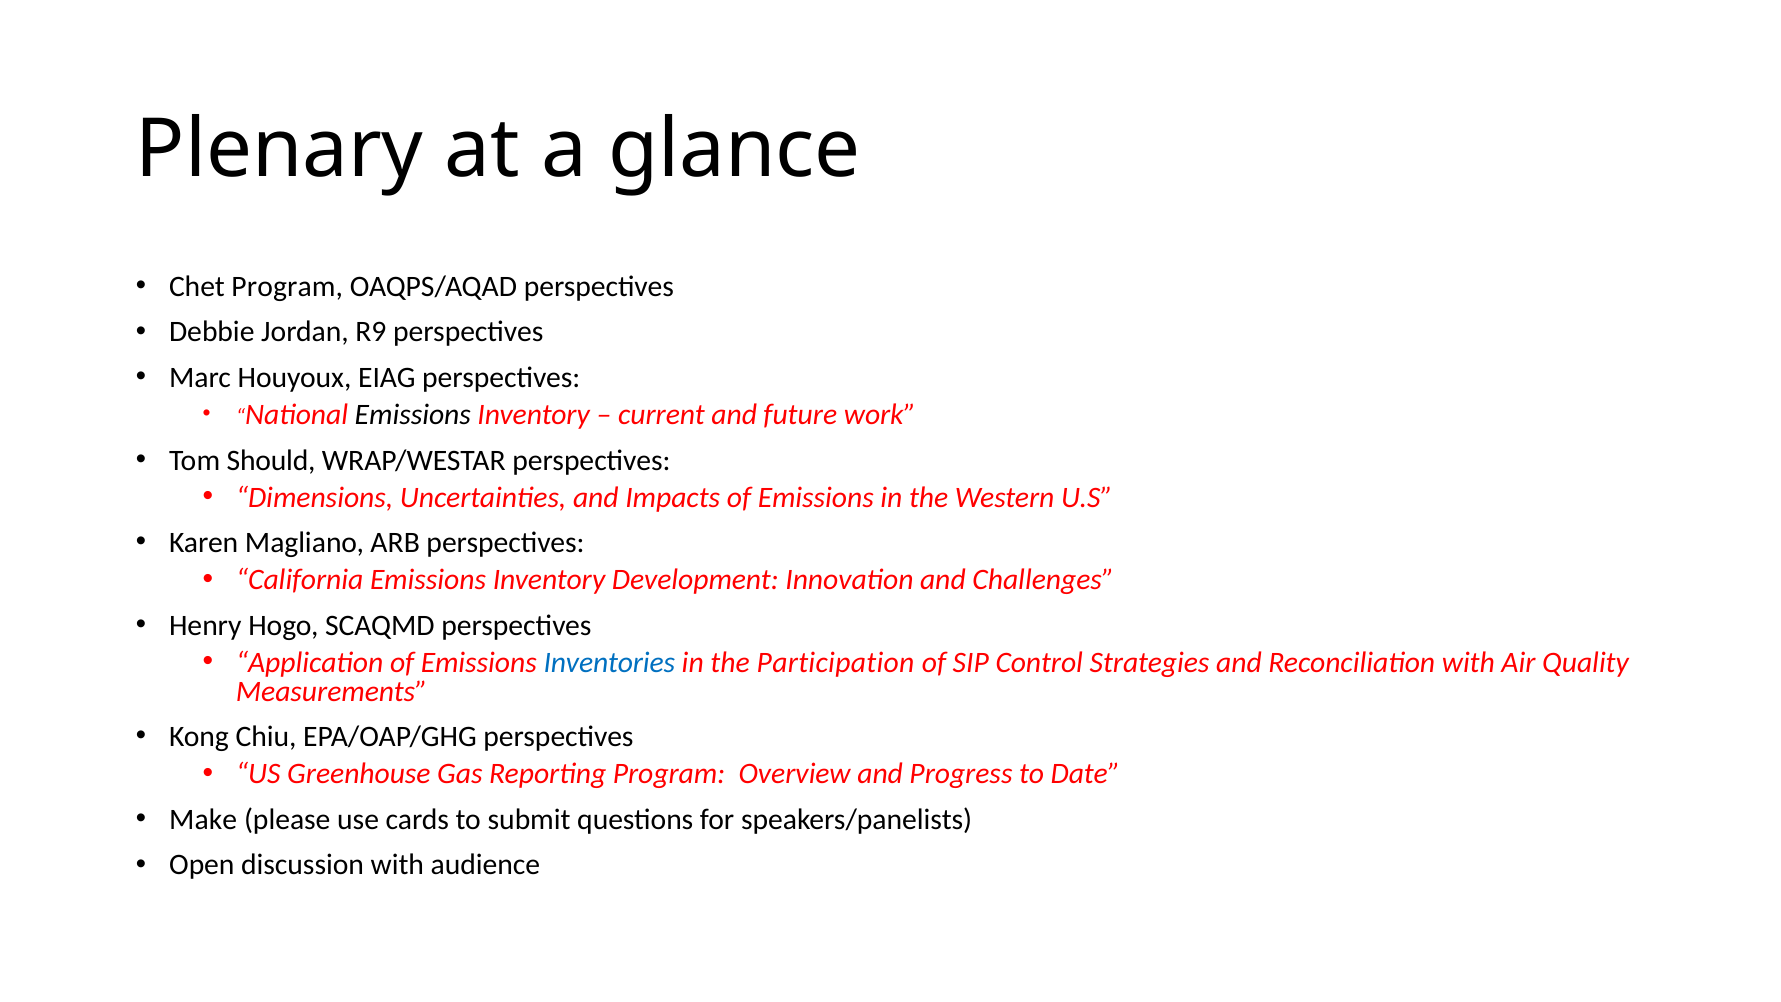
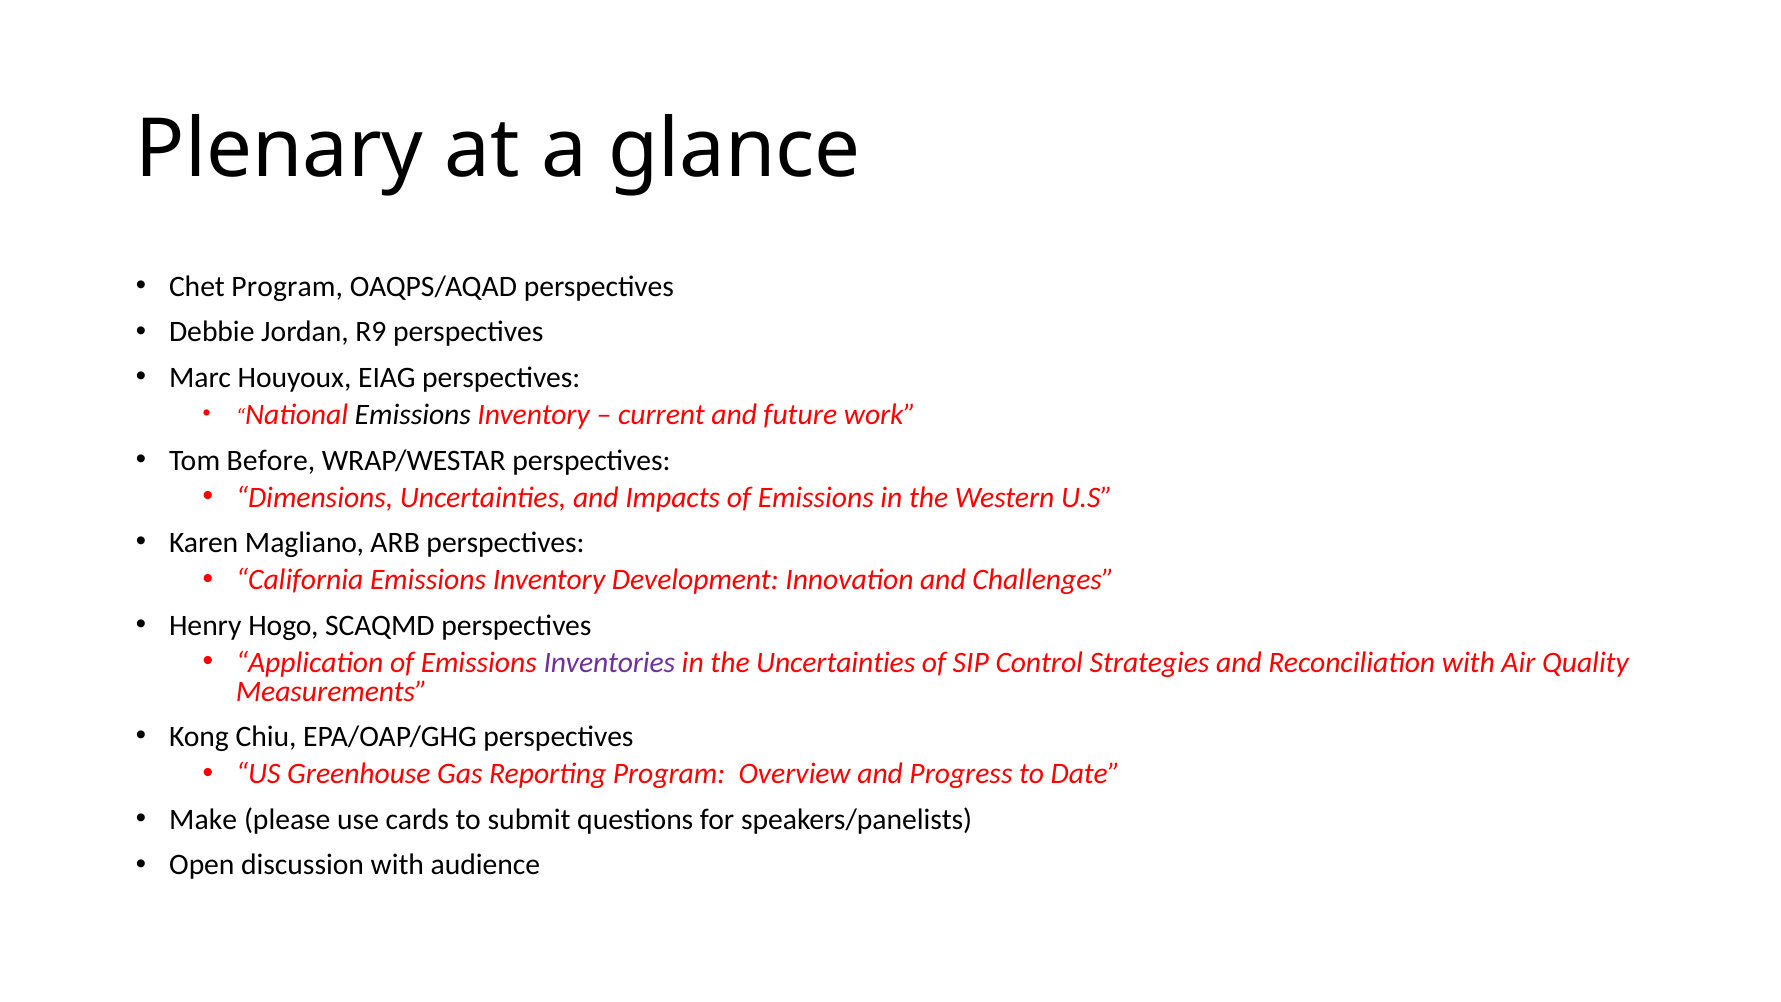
Should: Should -> Before
Inventories colour: blue -> purple
the Participation: Participation -> Uncertainties
